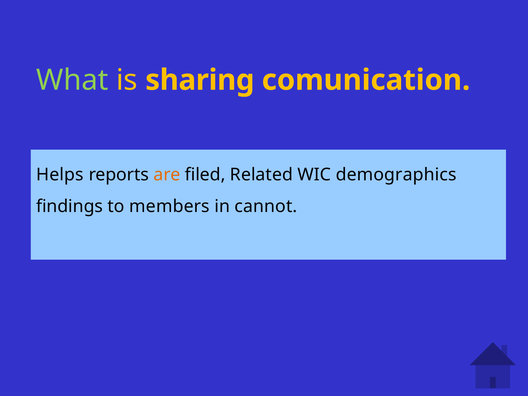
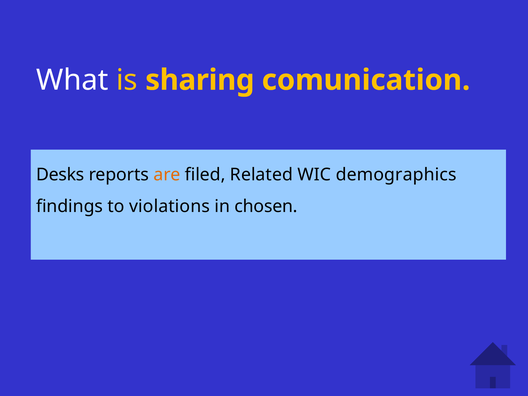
What colour: light green -> white
Helps: Helps -> Desks
members: members -> violations
cannot: cannot -> chosen
